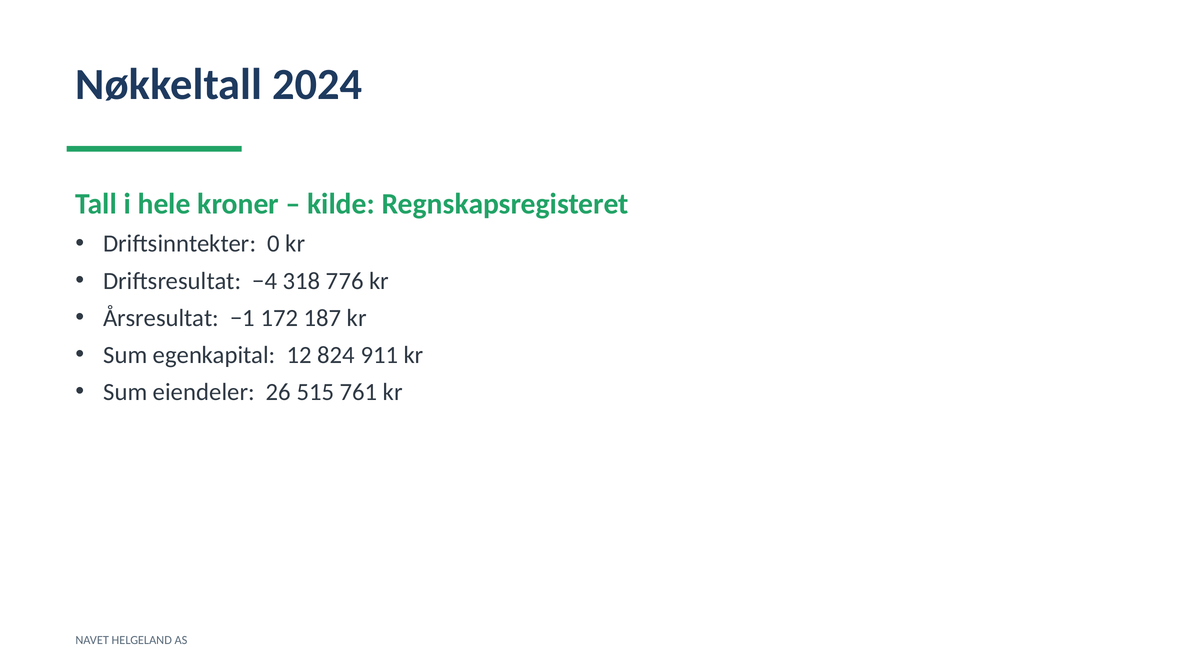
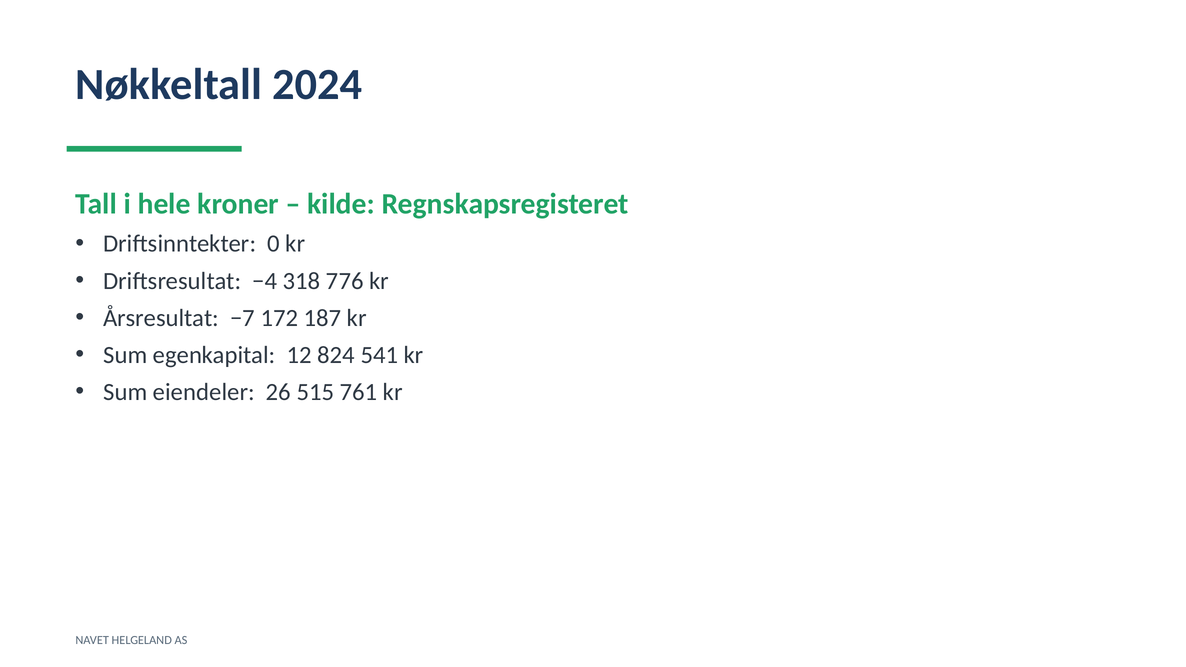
−1: −1 -> −7
911: 911 -> 541
